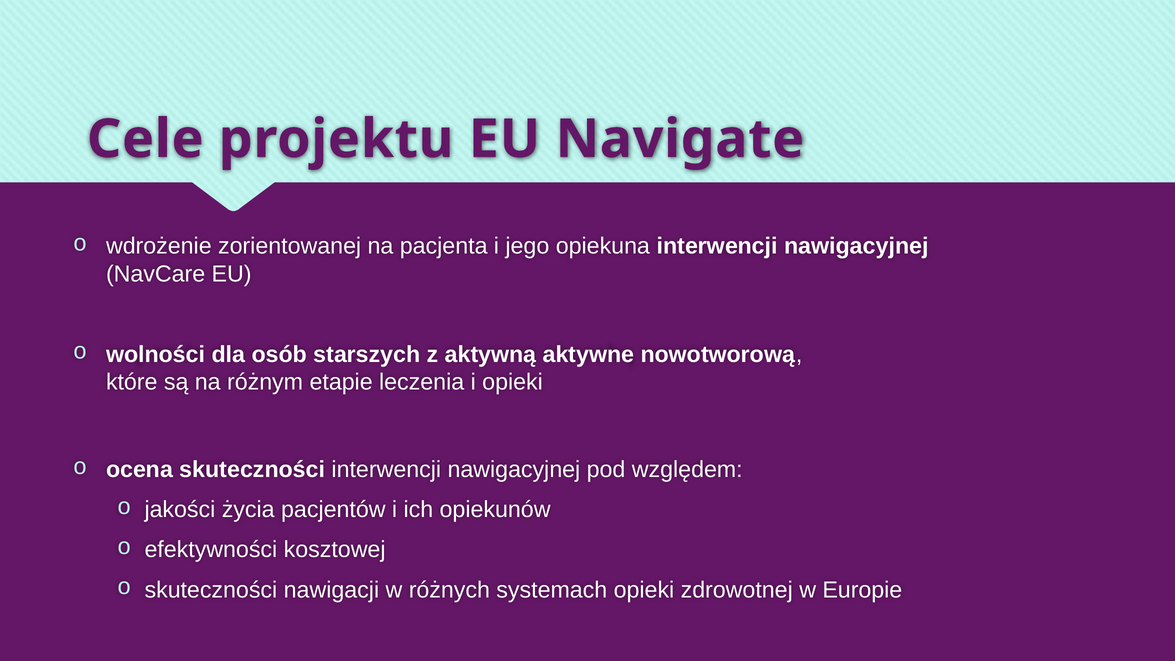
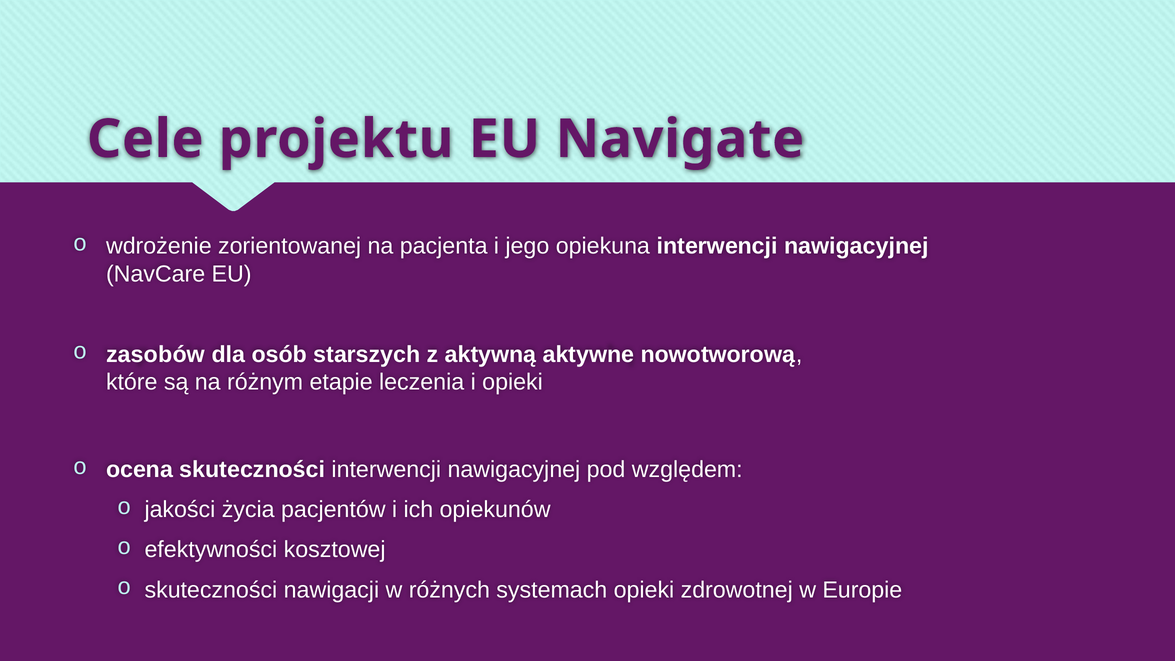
wolności: wolności -> zasobów
